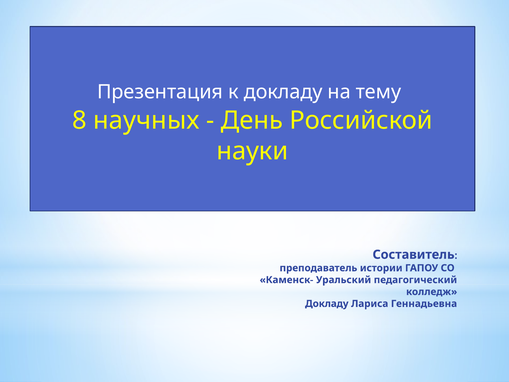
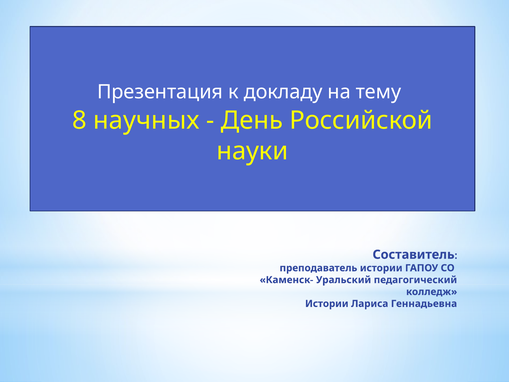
Докладу at (327, 303): Докладу -> Истории
